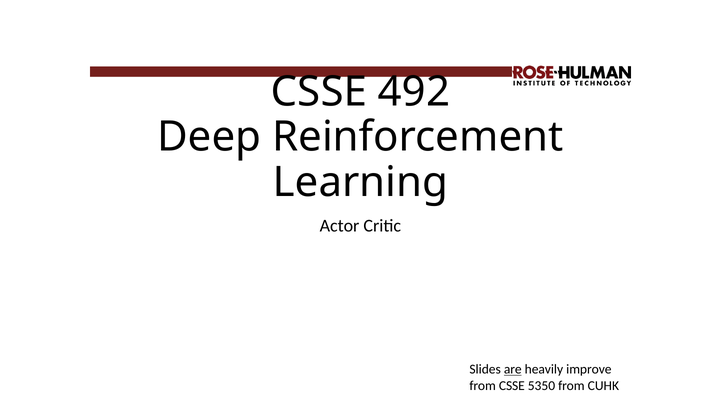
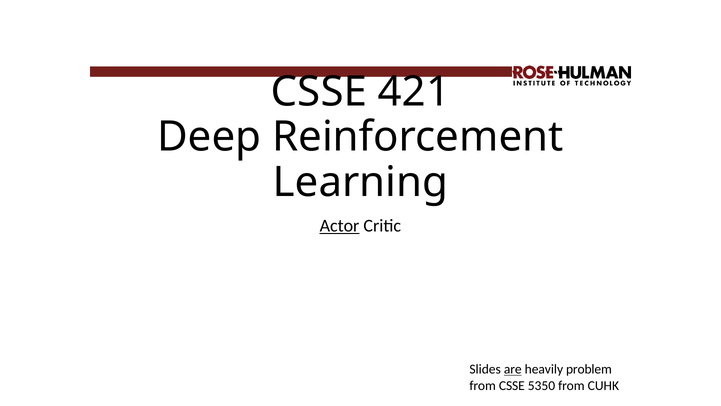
492: 492 -> 421
Actor underline: none -> present
improve: improve -> problem
